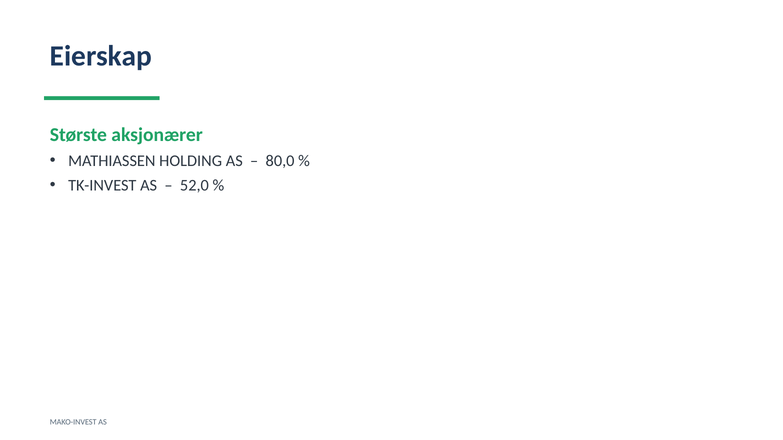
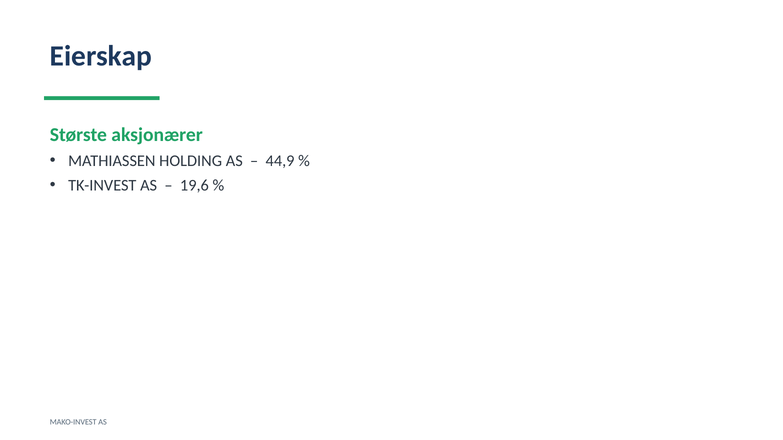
80,0: 80,0 -> 44,9
52,0: 52,0 -> 19,6
